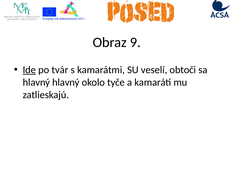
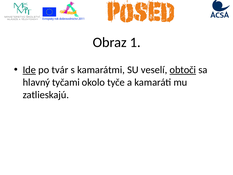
9: 9 -> 1
obtoči underline: none -> present
hlavný hlavný: hlavný -> tyčami
